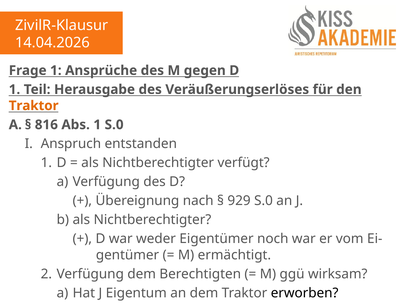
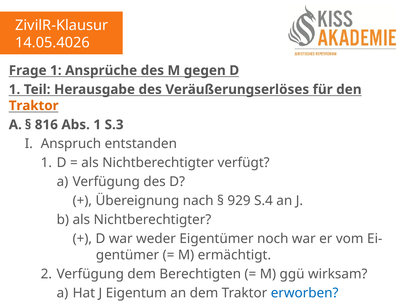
14.04.2026: 14.04.2026 -> 14.05.4026
1 S.0: S.0 -> S.3
929 S.0: S.0 -> S.4
erworben colour: black -> blue
